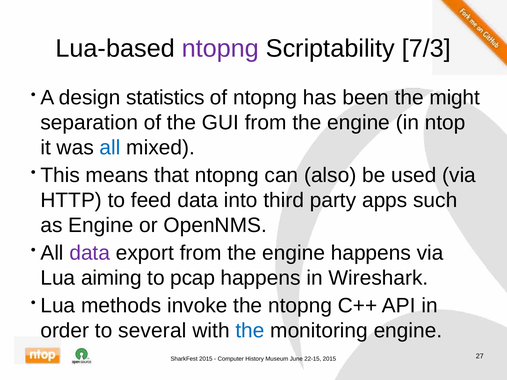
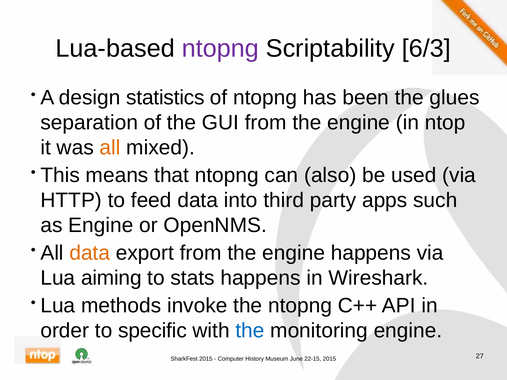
7/3: 7/3 -> 6/3
might: might -> glues
all at (110, 148) colour: blue -> orange
data at (90, 253) colour: purple -> orange
pcap: pcap -> stats
several: several -> specific
